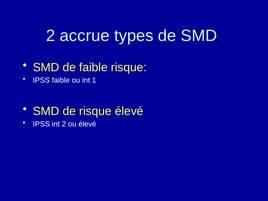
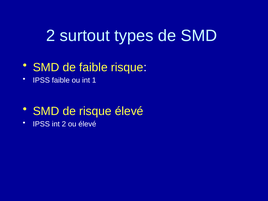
accrue: accrue -> surtout
